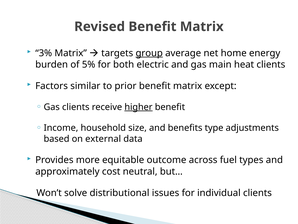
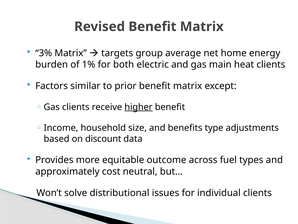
group underline: present -> none
5%: 5% -> 1%
external: external -> discount
